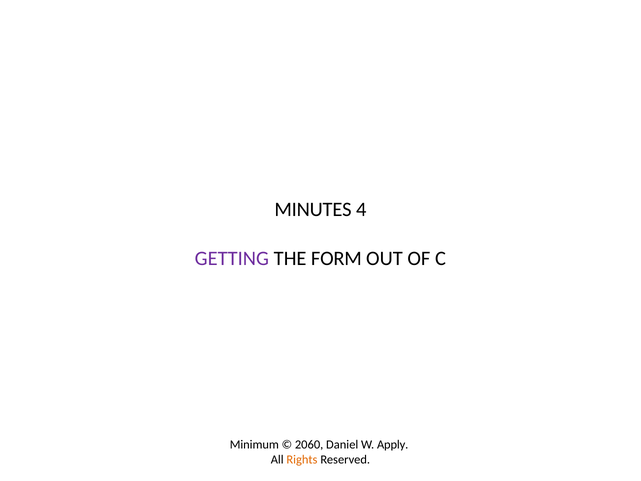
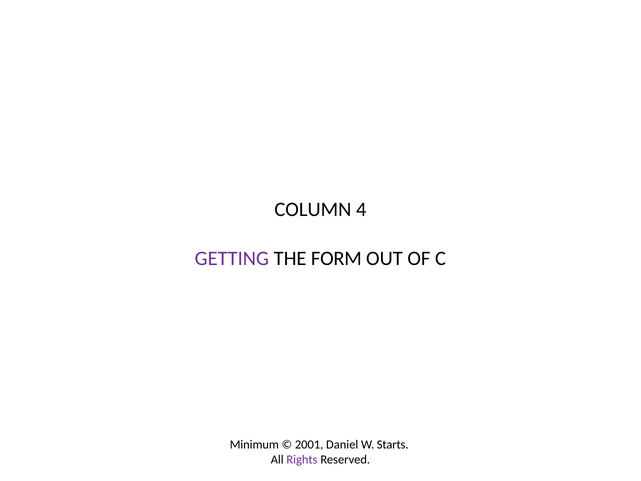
MINUTES: MINUTES -> COLUMN
2060: 2060 -> 2001
Apply: Apply -> Starts
Rights colour: orange -> purple
